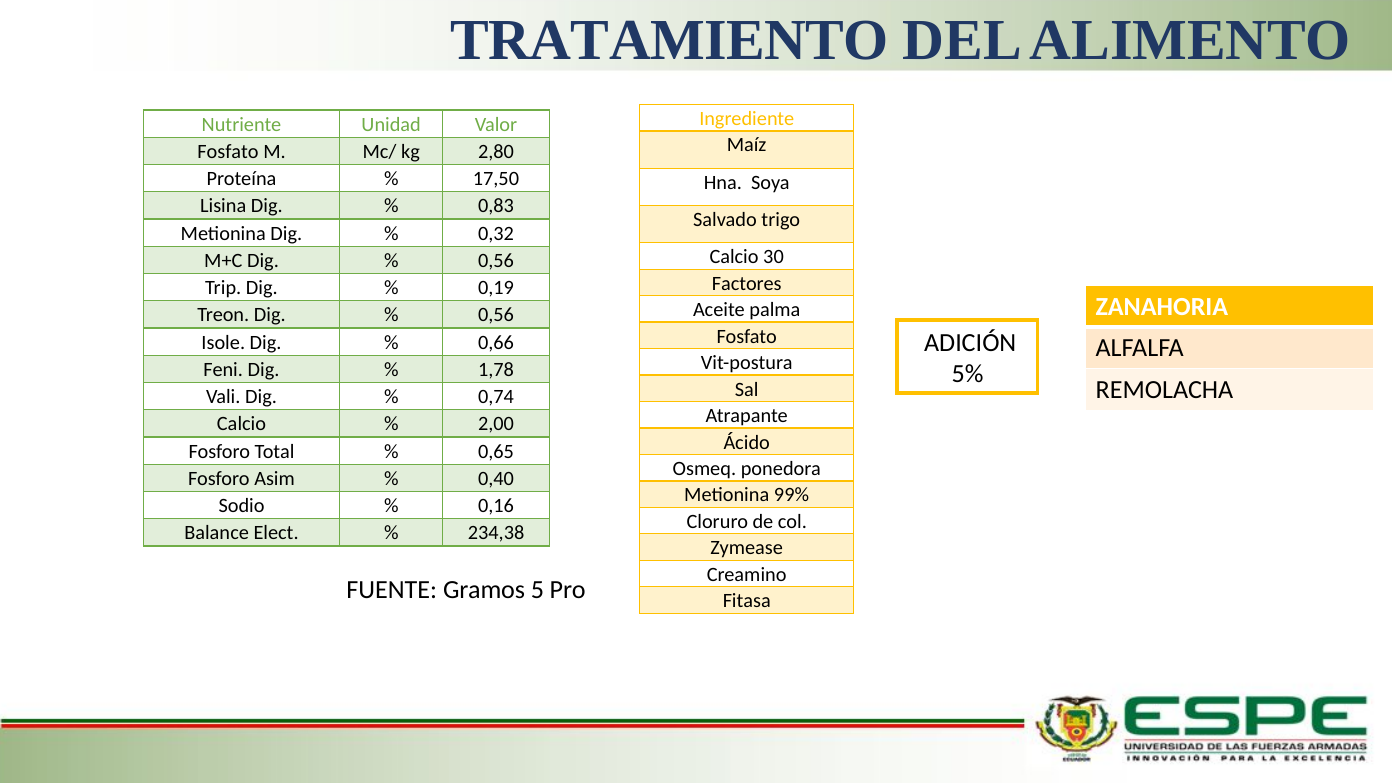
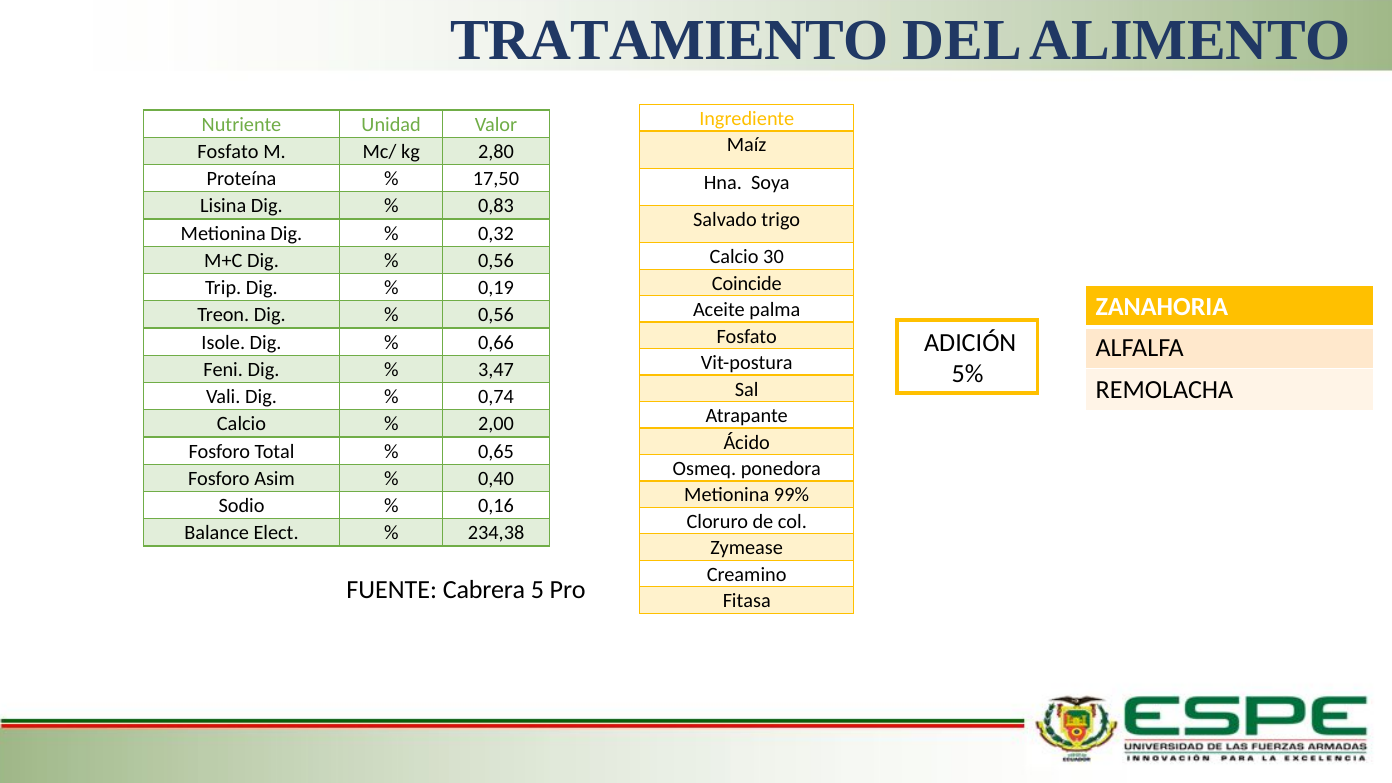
Factores: Factores -> Coincide
1,78: 1,78 -> 3,47
Gramos: Gramos -> Cabrera
